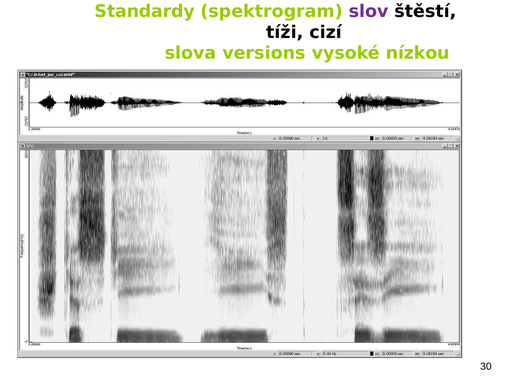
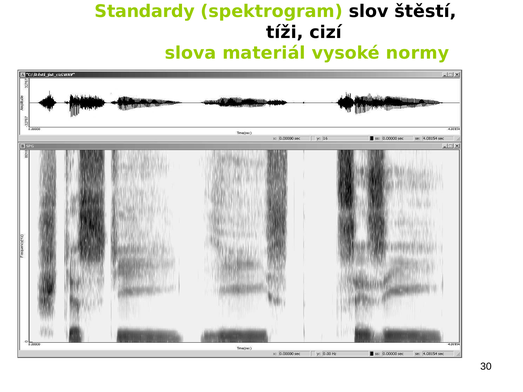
slov colour: purple -> black
versions: versions -> materiál
nízkou: nízkou -> normy
